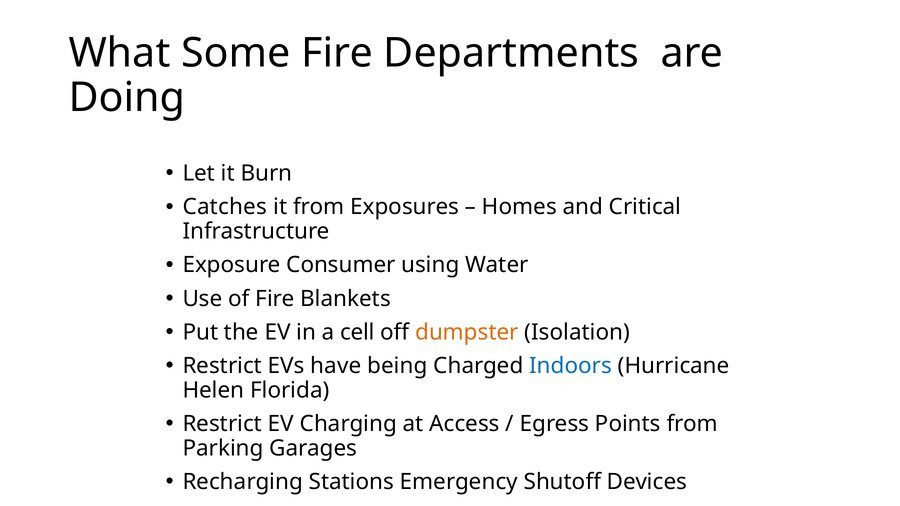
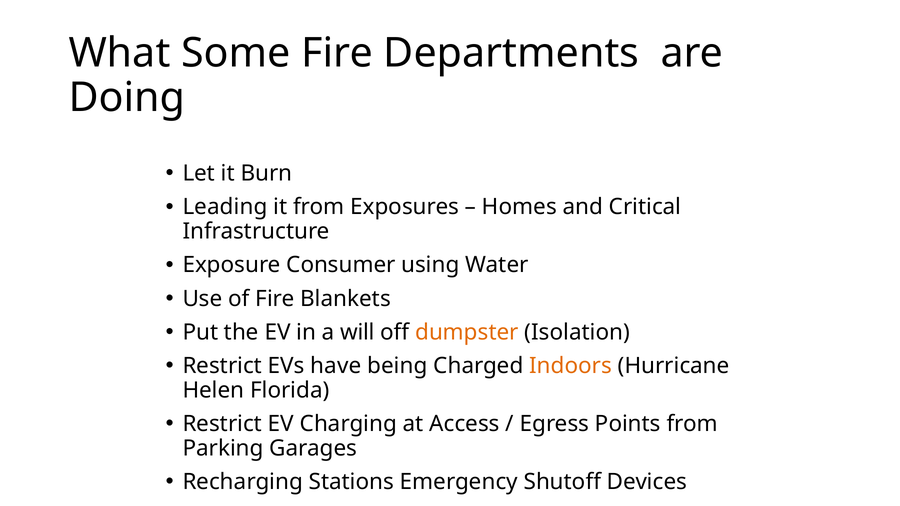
Catches: Catches -> Leading
cell: cell -> will
Indoors colour: blue -> orange
